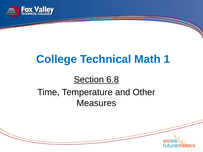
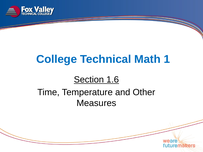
6.8: 6.8 -> 1.6
